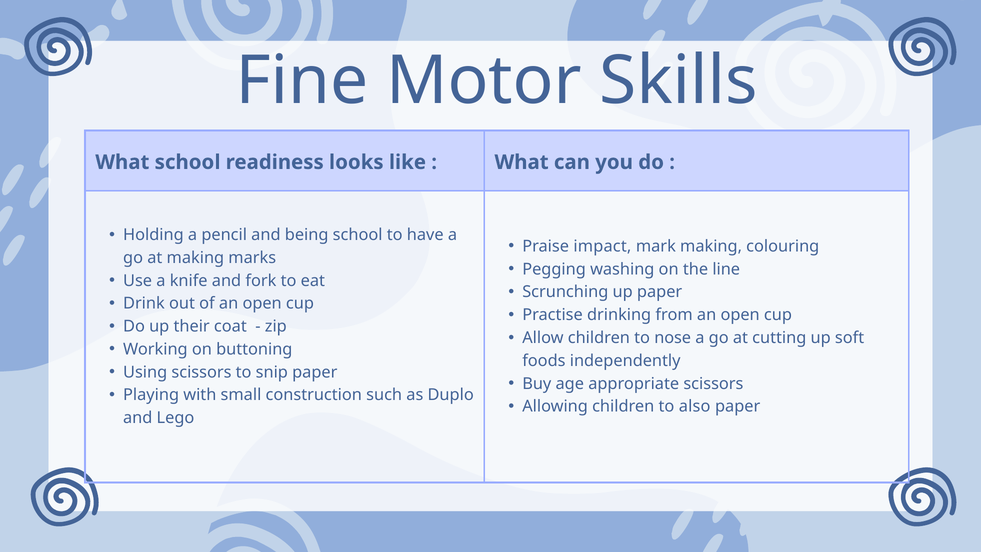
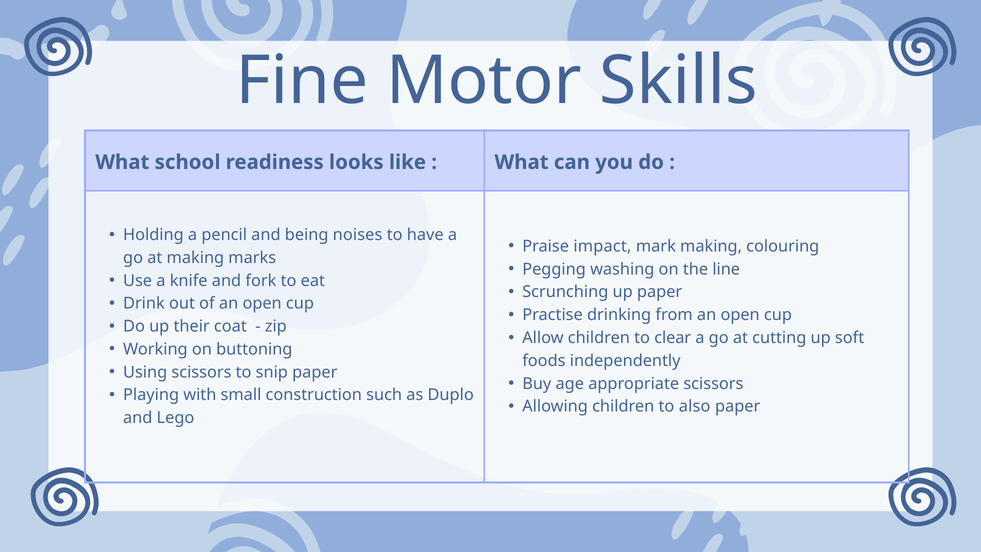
being school: school -> noises
nose: nose -> clear
